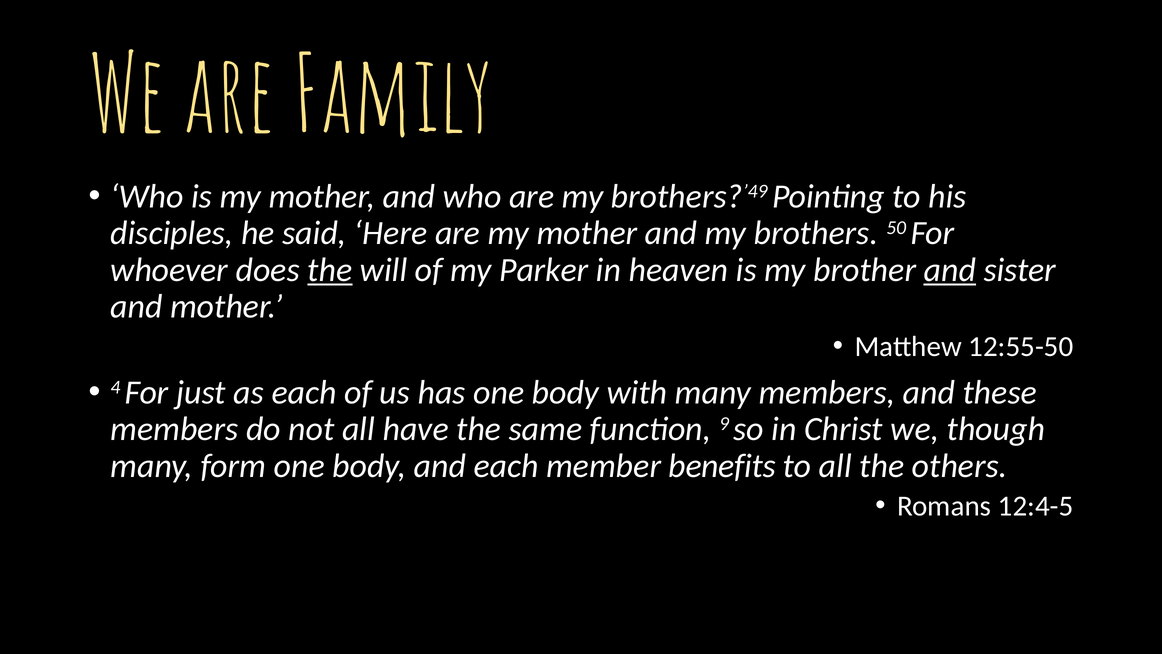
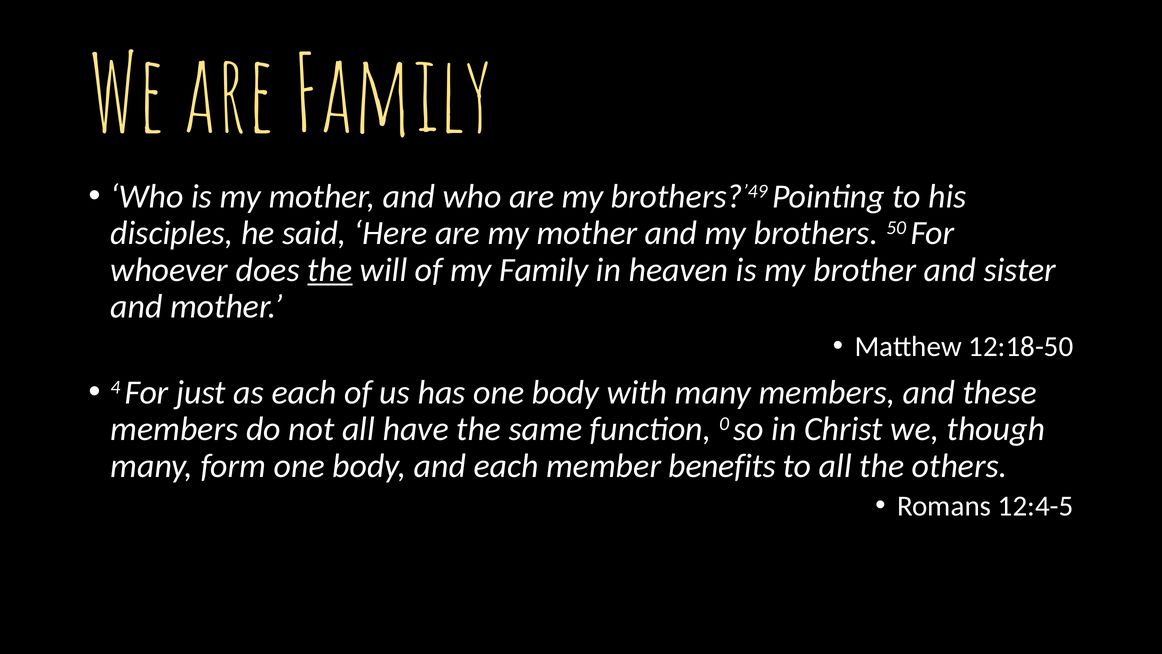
my Parker: Parker -> Family
and at (950, 270) underline: present -> none
12:55-50: 12:55-50 -> 12:18-50
9: 9 -> 0
